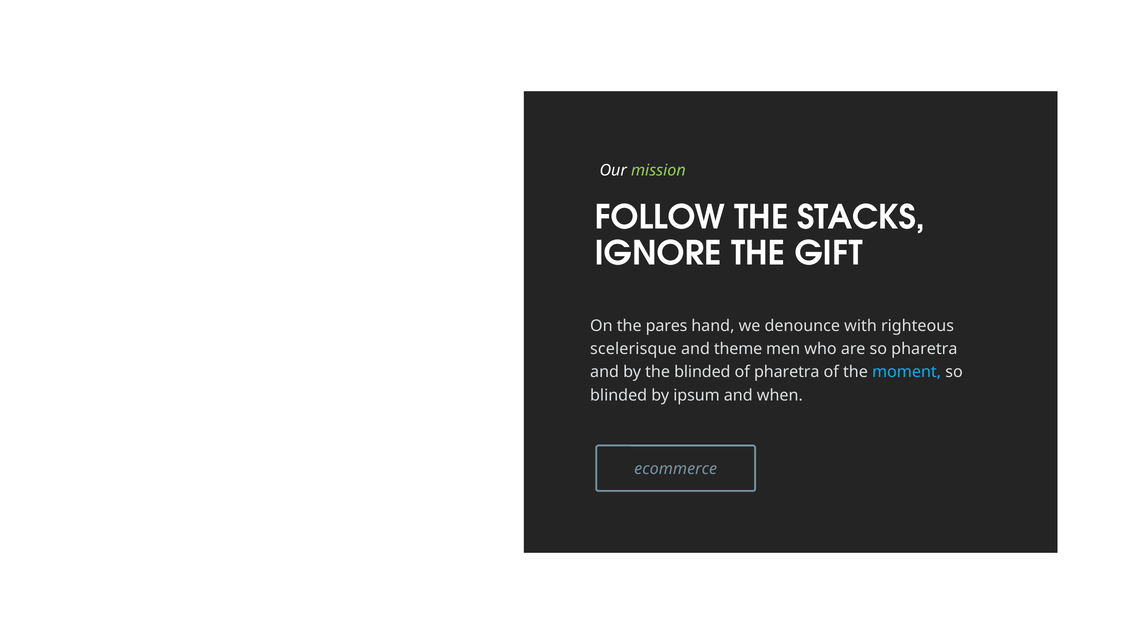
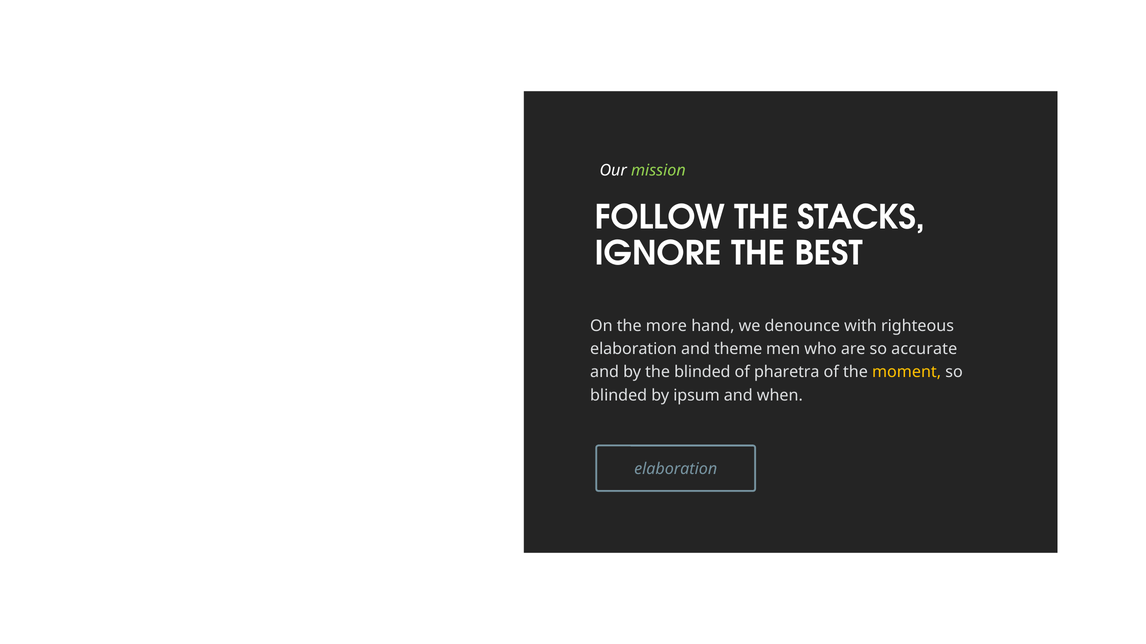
GIFT: GIFT -> BEST
pares: pares -> more
scelerisque at (633, 349): scelerisque -> elaboration
so pharetra: pharetra -> accurate
moment colour: light blue -> yellow
ecommerce at (676, 469): ecommerce -> elaboration
